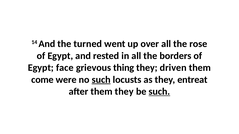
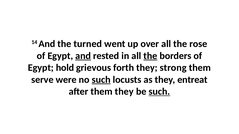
and at (83, 56) underline: none -> present
the at (150, 56) underline: none -> present
face: face -> hold
thing: thing -> forth
driven: driven -> strong
come: come -> serve
